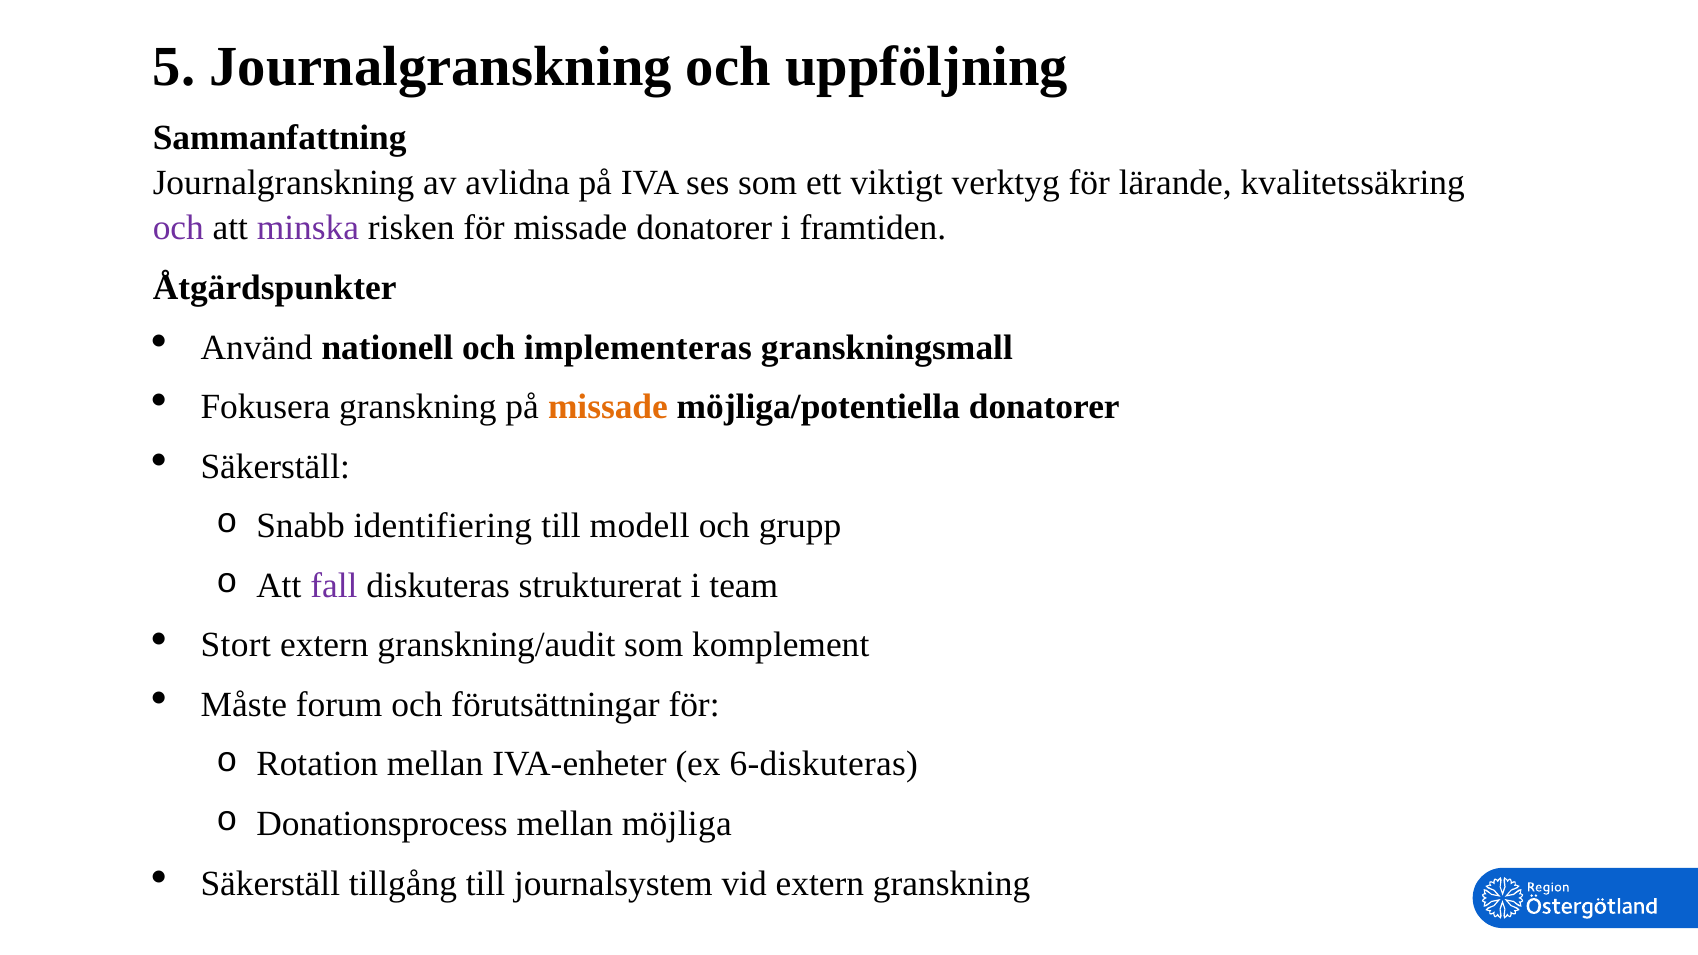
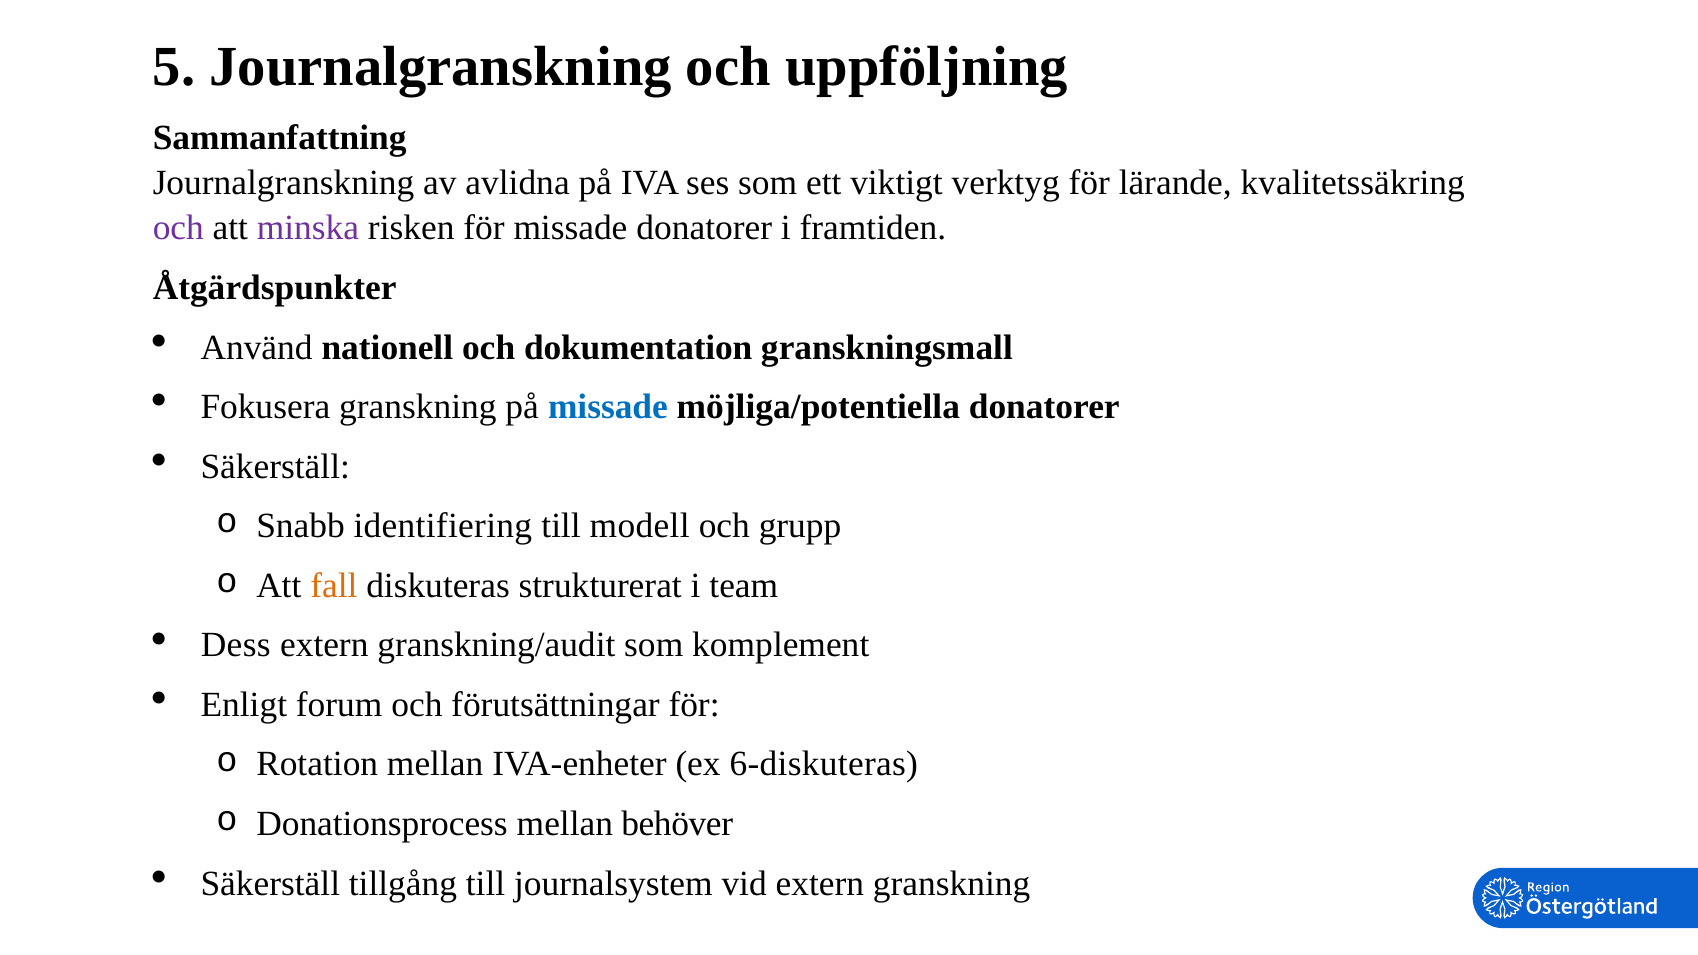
implementeras: implementeras -> dokumentation
missade at (608, 407) colour: orange -> blue
fall colour: purple -> orange
Stort: Stort -> Dess
Måste: Måste -> Enligt
möjliga: möjliga -> behöver
